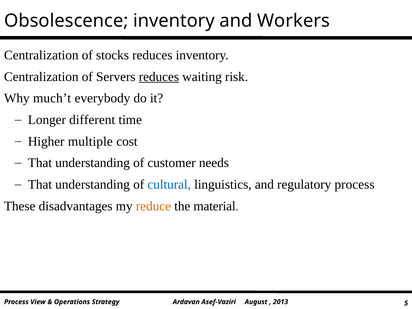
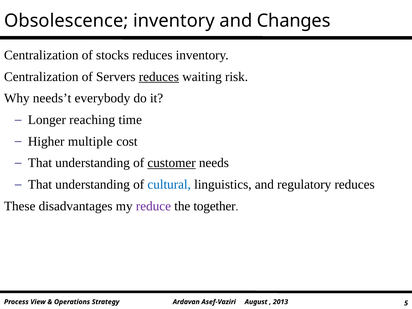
Workers: Workers -> Changes
much’t: much’t -> needs’t
different: different -> reaching
customer underline: none -> present
regulatory process: process -> reduces
reduce colour: orange -> purple
material: material -> together
